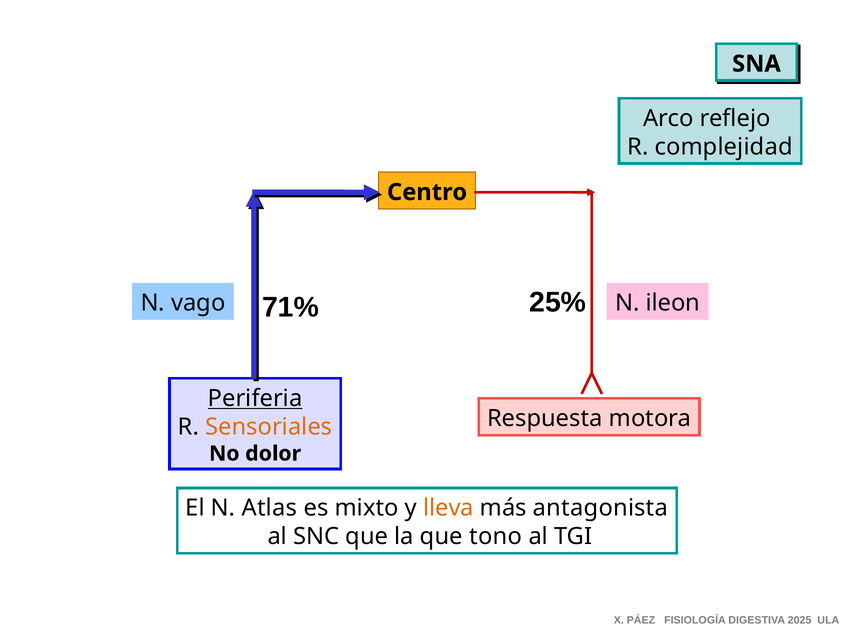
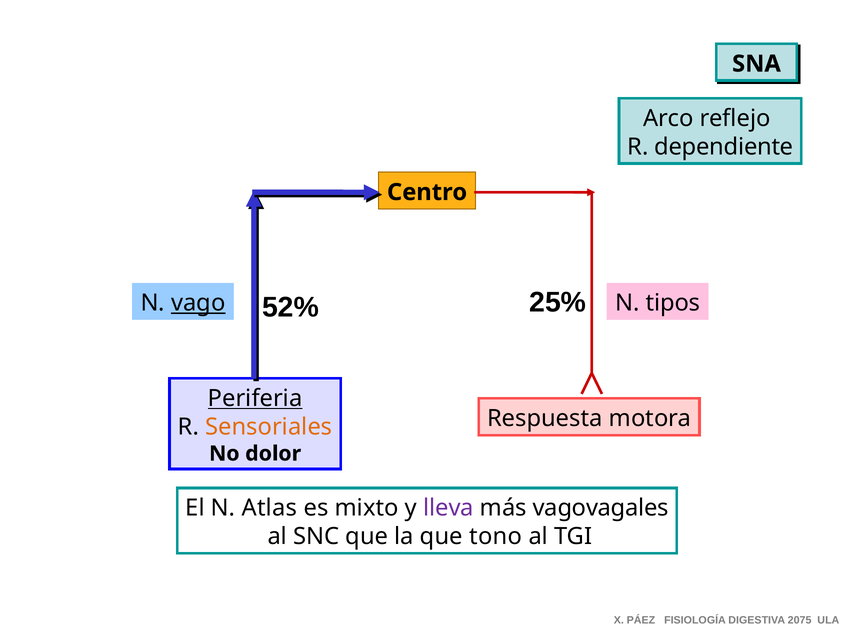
complejidad: complejidad -> dependiente
71%: 71% -> 52%
vago underline: none -> present
ileon: ileon -> tipos
lleva colour: orange -> purple
antagonista: antagonista -> vagovagales
2025: 2025 -> 2075
